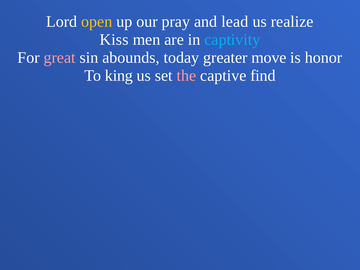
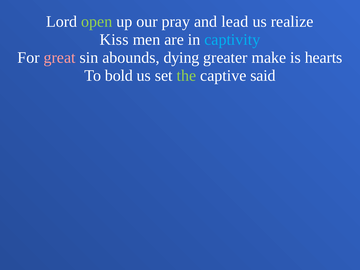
open colour: yellow -> light green
today: today -> dying
move: move -> make
honor: honor -> hearts
king: king -> bold
the colour: pink -> light green
find: find -> said
